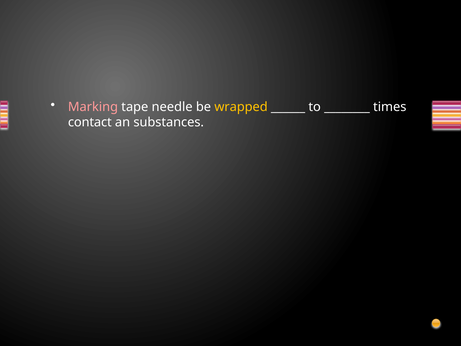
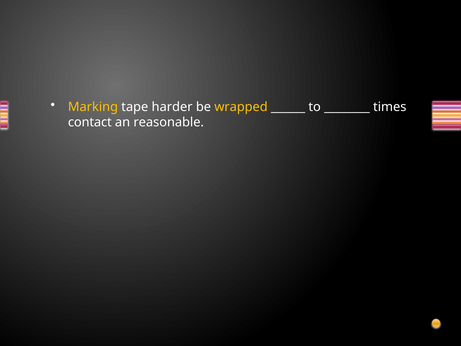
Marking colour: pink -> yellow
needle: needle -> harder
substances: substances -> reasonable
